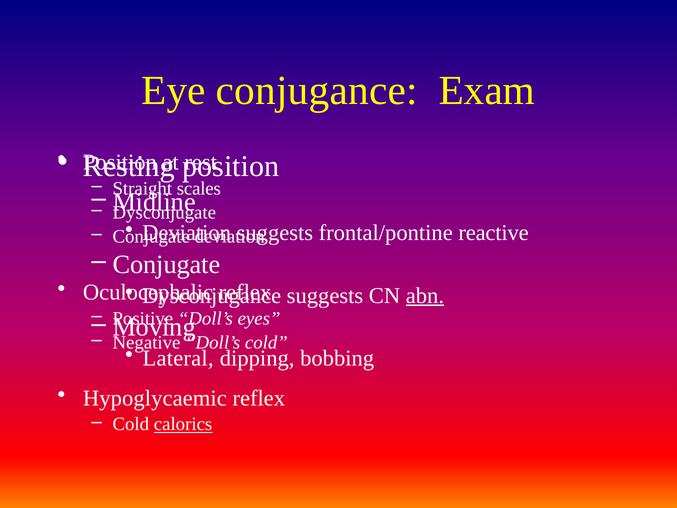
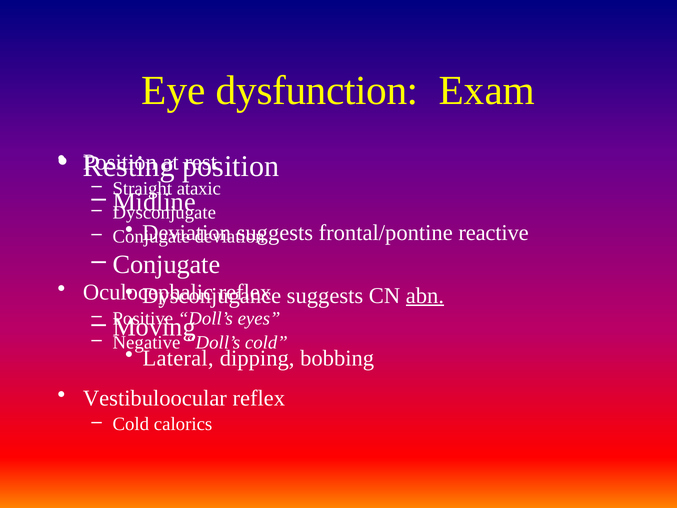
conjugance: conjugance -> dysfunction
scales: scales -> ataxic
Hypoglycaemic: Hypoglycaemic -> Vestibuloocular
calorics underline: present -> none
